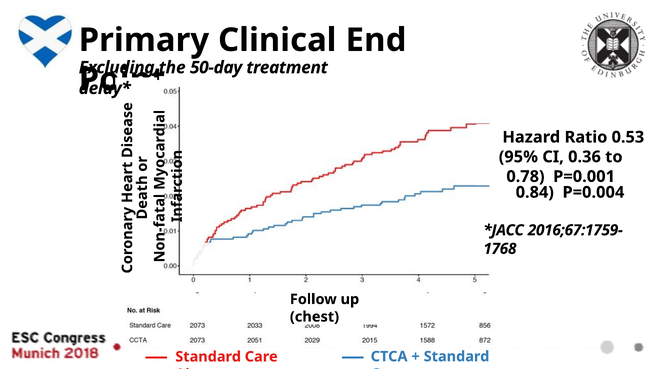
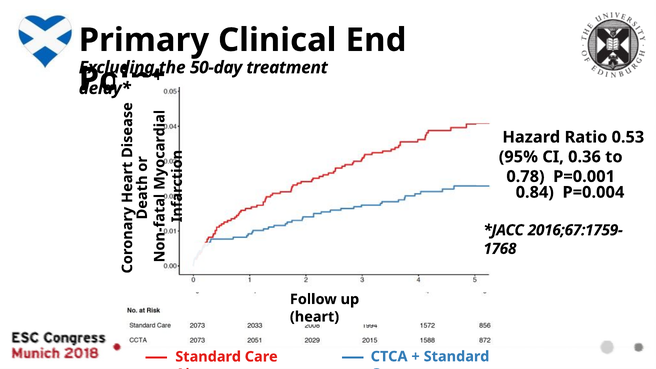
chest: chest -> heart
